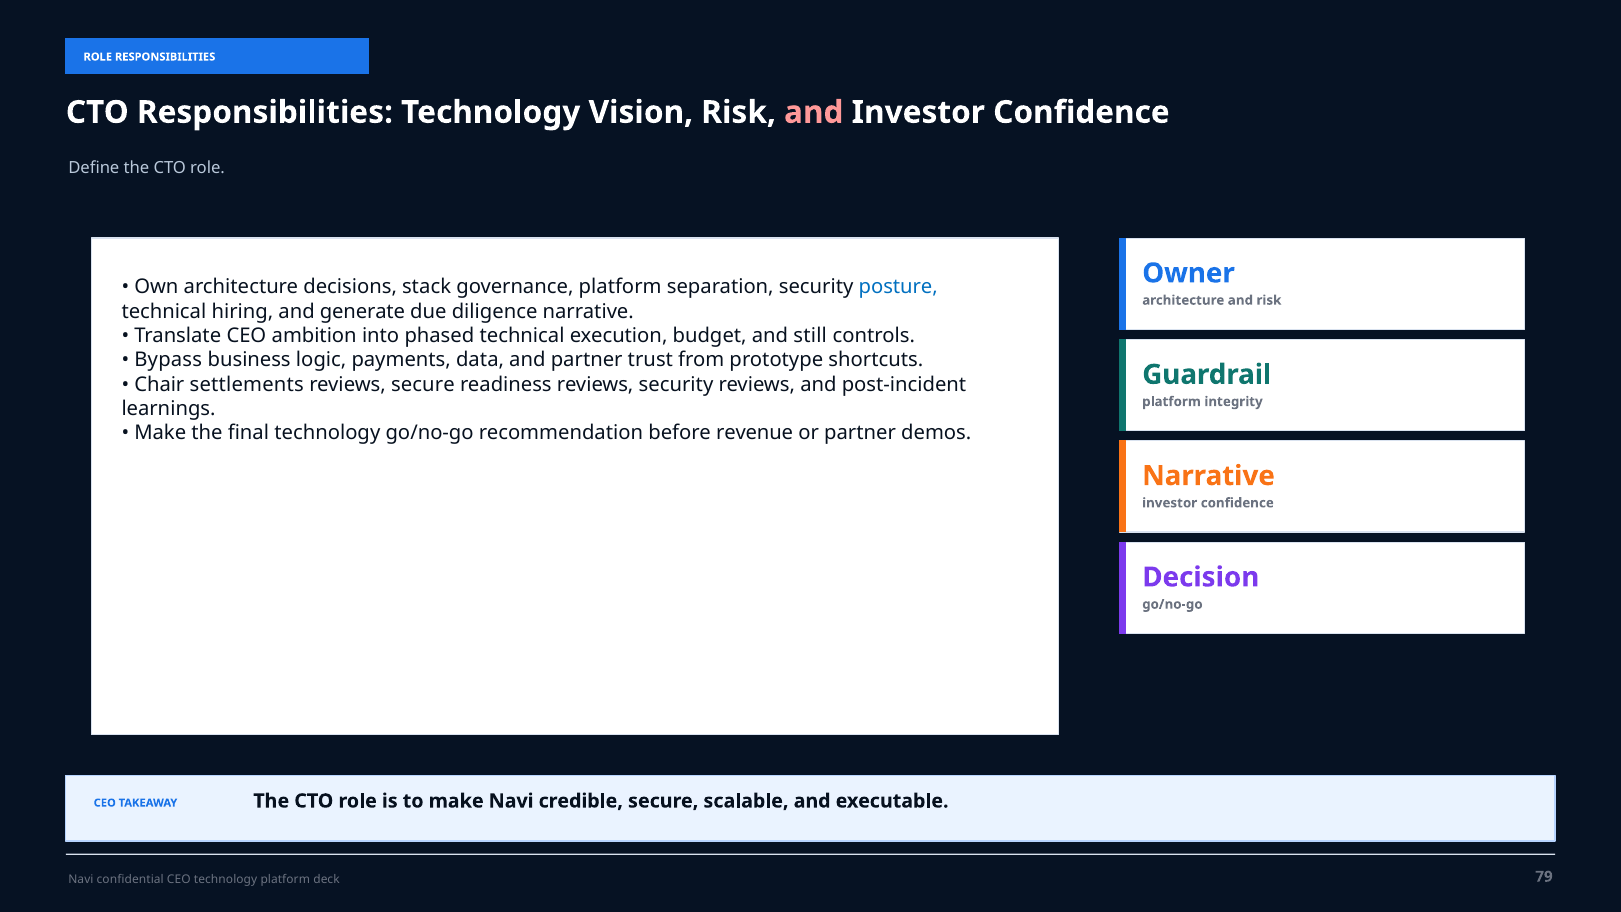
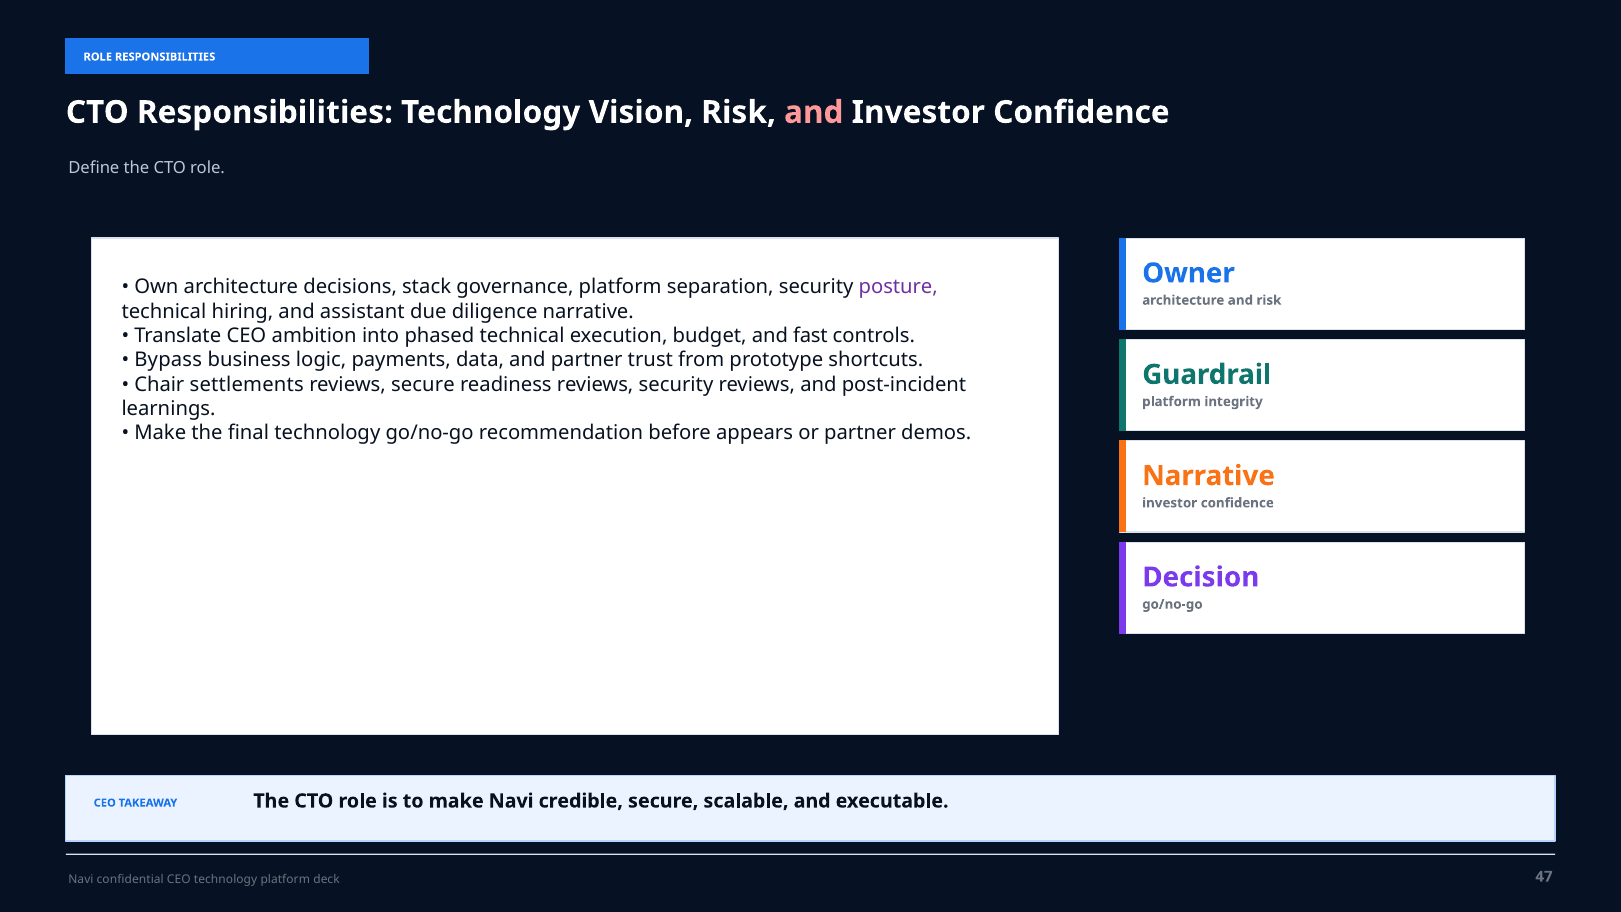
posture colour: blue -> purple
generate: generate -> assistant
still: still -> fast
revenue: revenue -> appears
79: 79 -> 47
